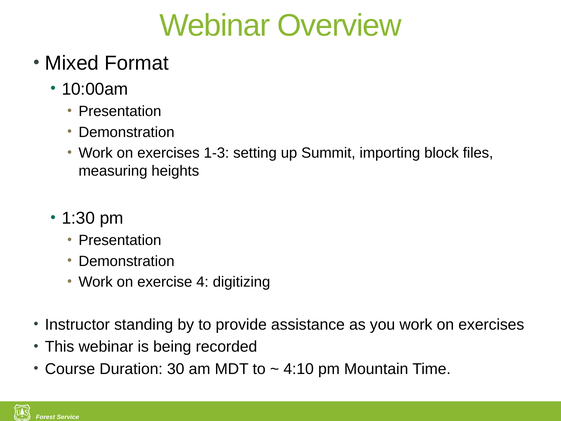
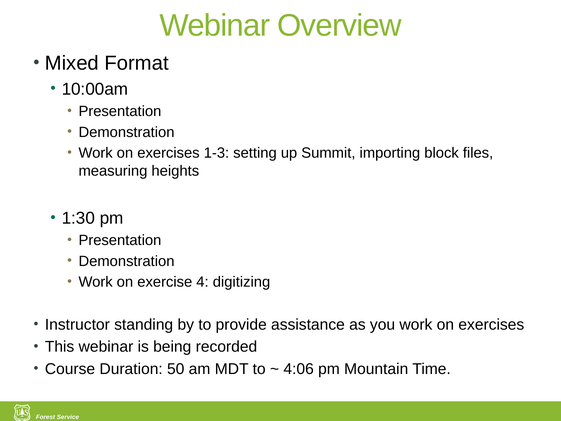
30: 30 -> 50
4:10: 4:10 -> 4:06
